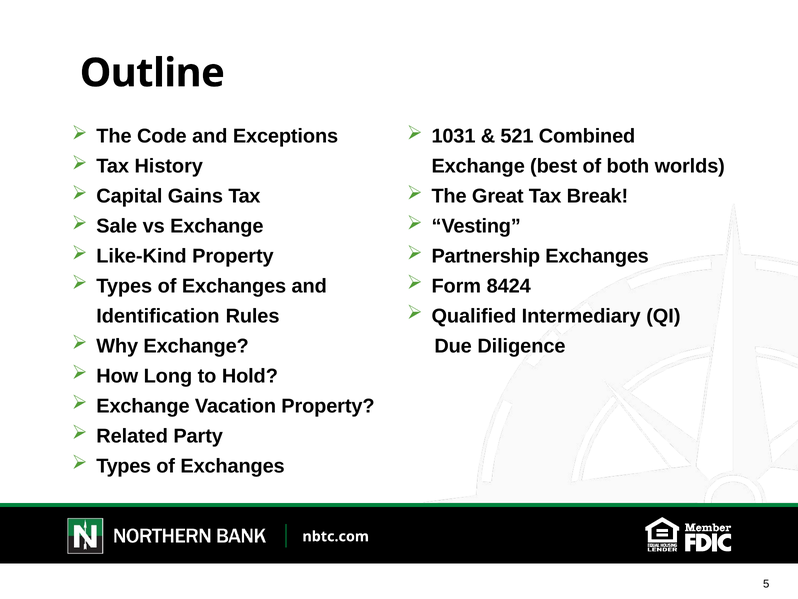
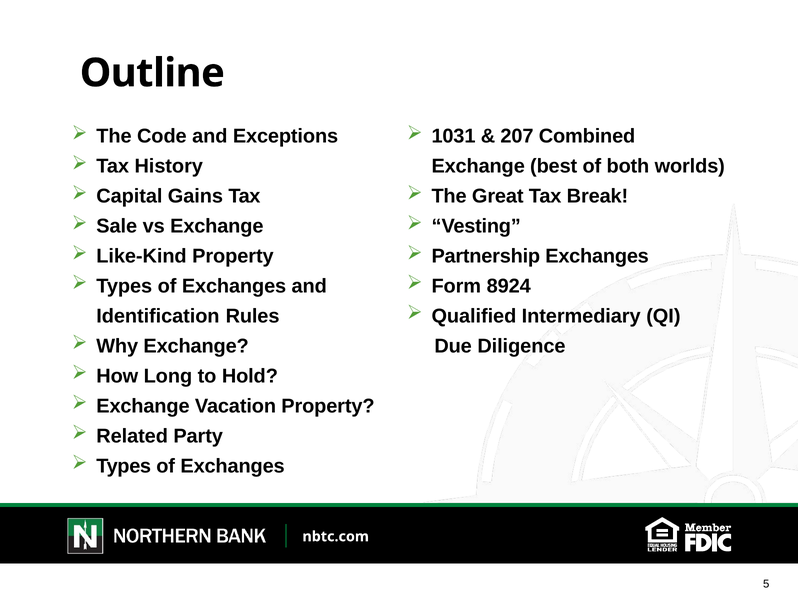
521: 521 -> 207
8424: 8424 -> 8924
